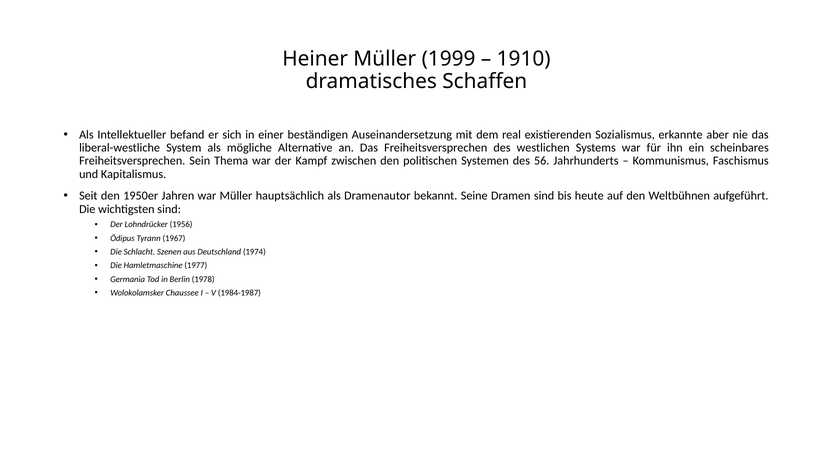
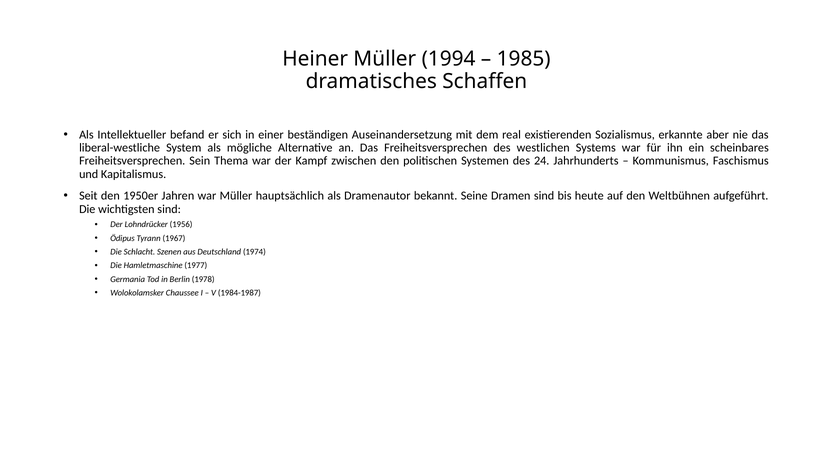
1999: 1999 -> 1994
1910: 1910 -> 1985
56: 56 -> 24
